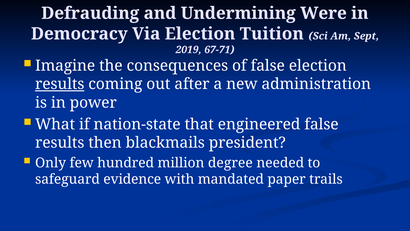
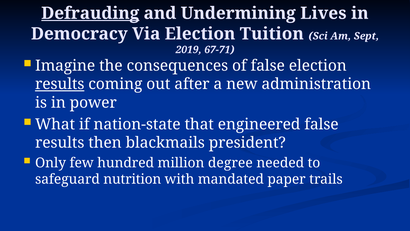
Defrauding underline: none -> present
Were: Were -> Lives
evidence: evidence -> nutrition
